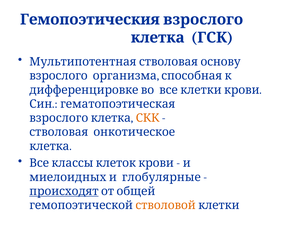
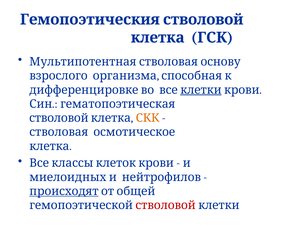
Гемопоэтическия взрослого: взрослого -> стволовой
клетки at (201, 90) underline: none -> present
взрослого at (59, 118): взрослого -> стволовой
онкотическое: онкотическое -> осмотическое
глобулярные: глобулярные -> нейтрофилов
стволовой at (166, 205) colour: orange -> red
